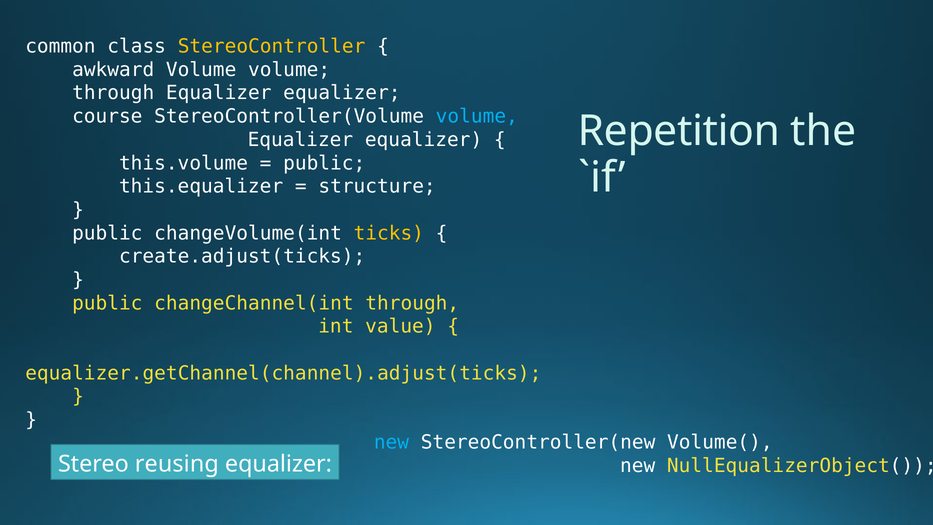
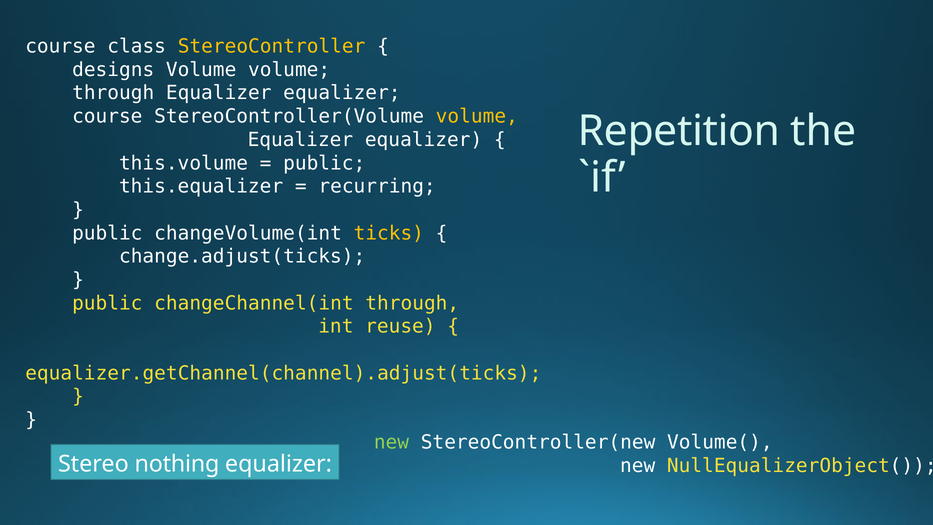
common at (60, 46): common -> course
awkward: awkward -> designs
volume at (477, 116) colour: light blue -> yellow
structure: structure -> recurring
create.adjust(ticks: create.adjust(ticks -> change.adjust(ticks
value: value -> reuse
new at (391, 442) colour: light blue -> light green
reusing: reusing -> nothing
